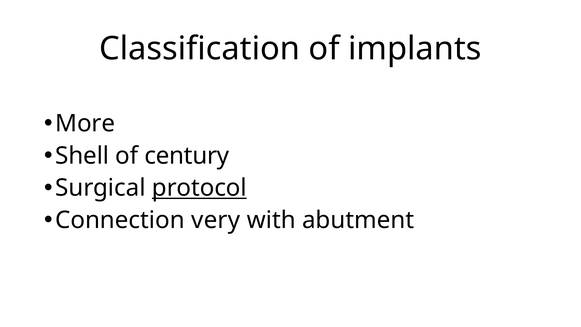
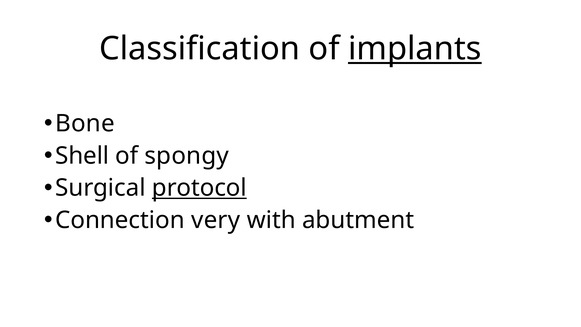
implants underline: none -> present
More: More -> Bone
century: century -> spongy
